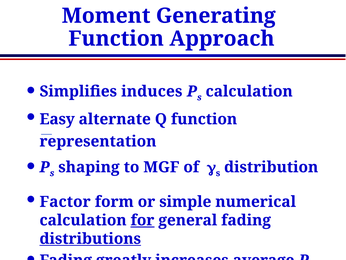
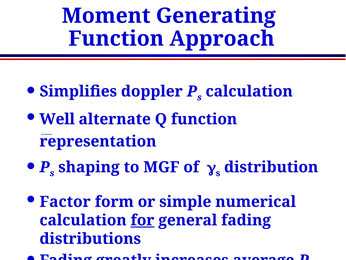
induces: induces -> doppler
Easy: Easy -> Well
distributions underline: present -> none
